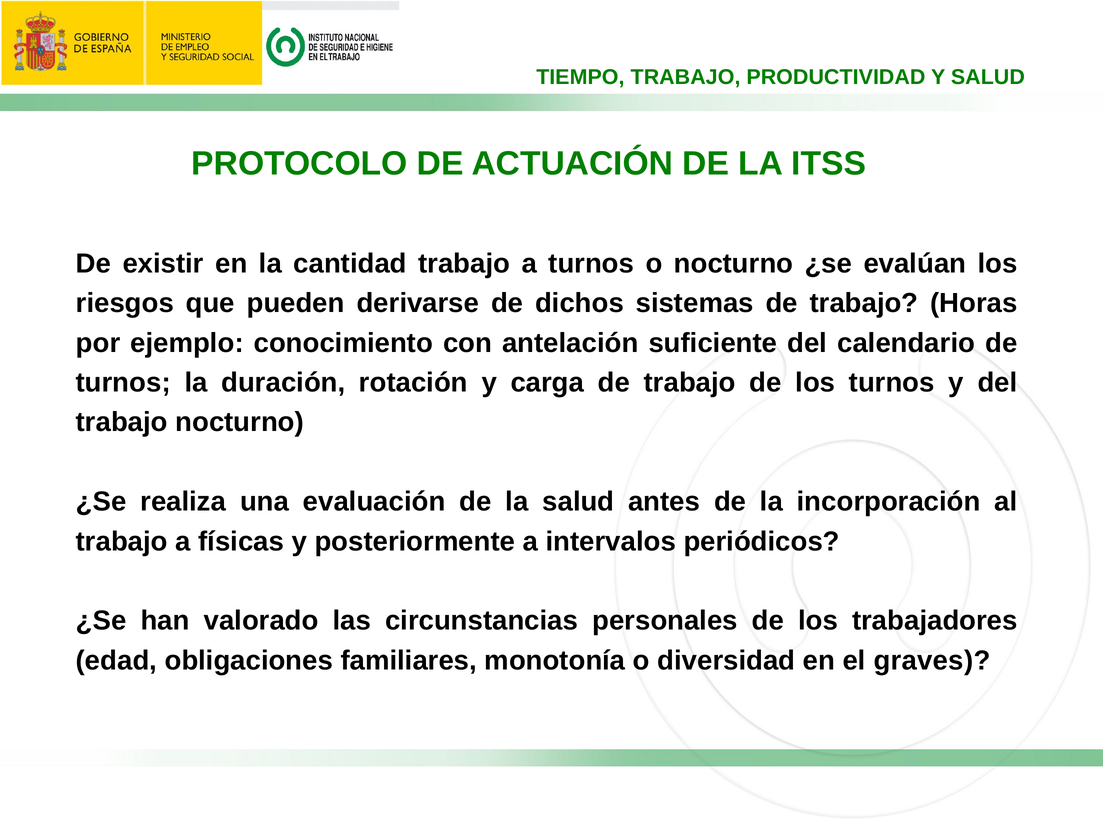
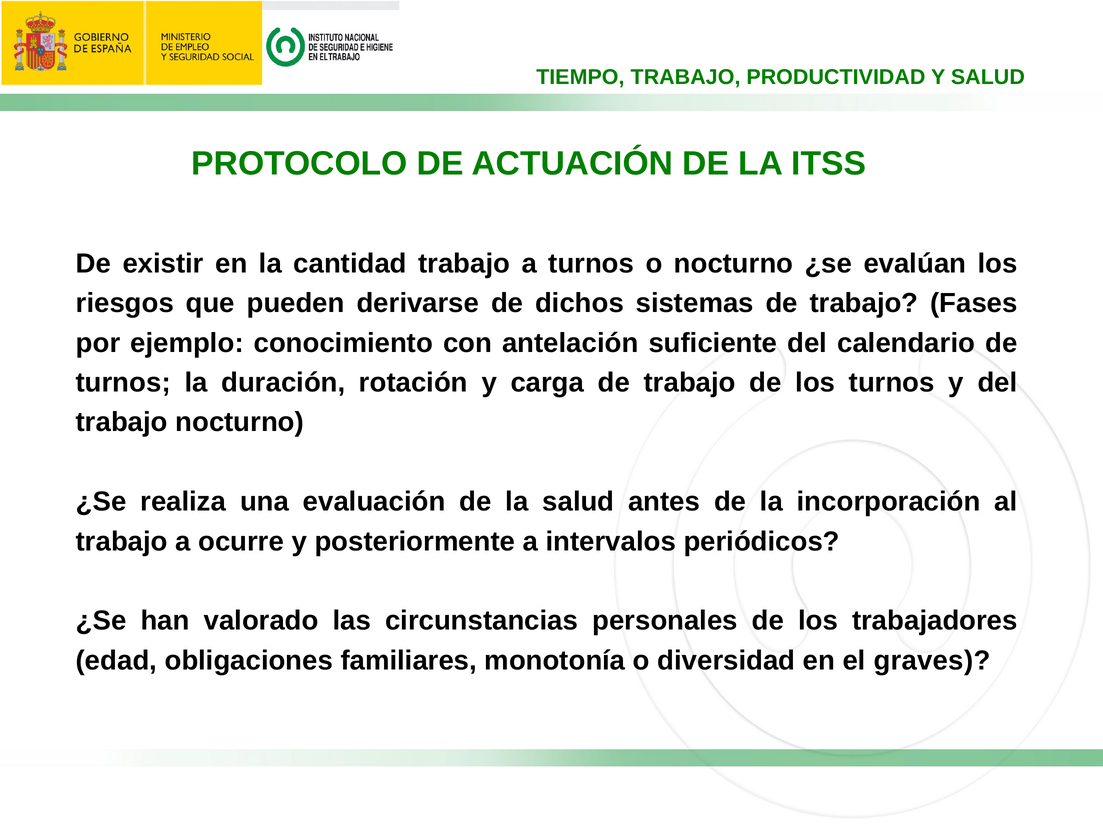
Horas: Horas -> Fases
físicas: físicas -> ocurre
